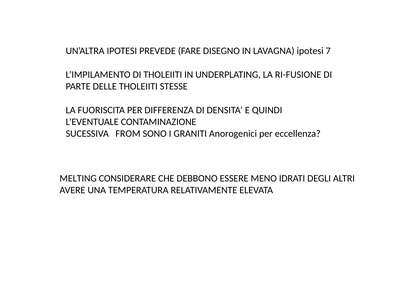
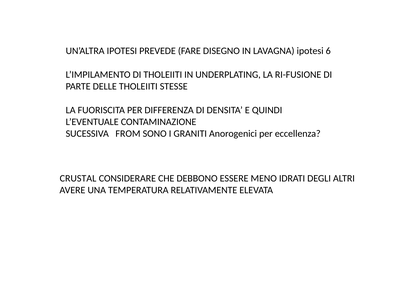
7: 7 -> 6
MELTING: MELTING -> CRUSTAL
